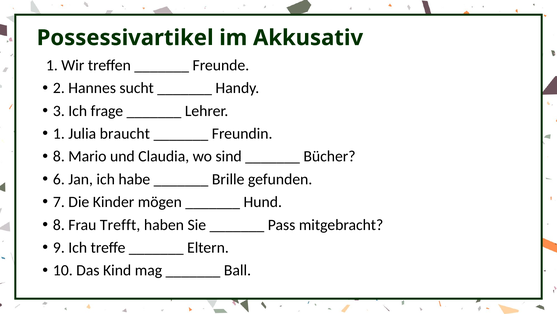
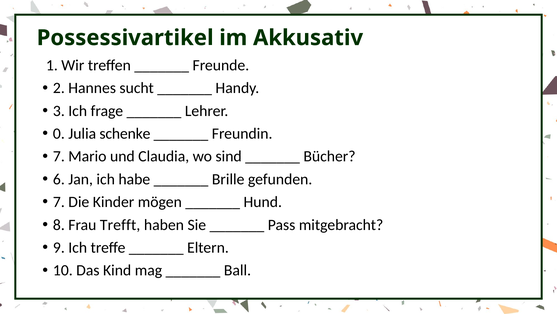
1 at (59, 133): 1 -> 0
braucht: braucht -> schenke
8 at (59, 156): 8 -> 7
